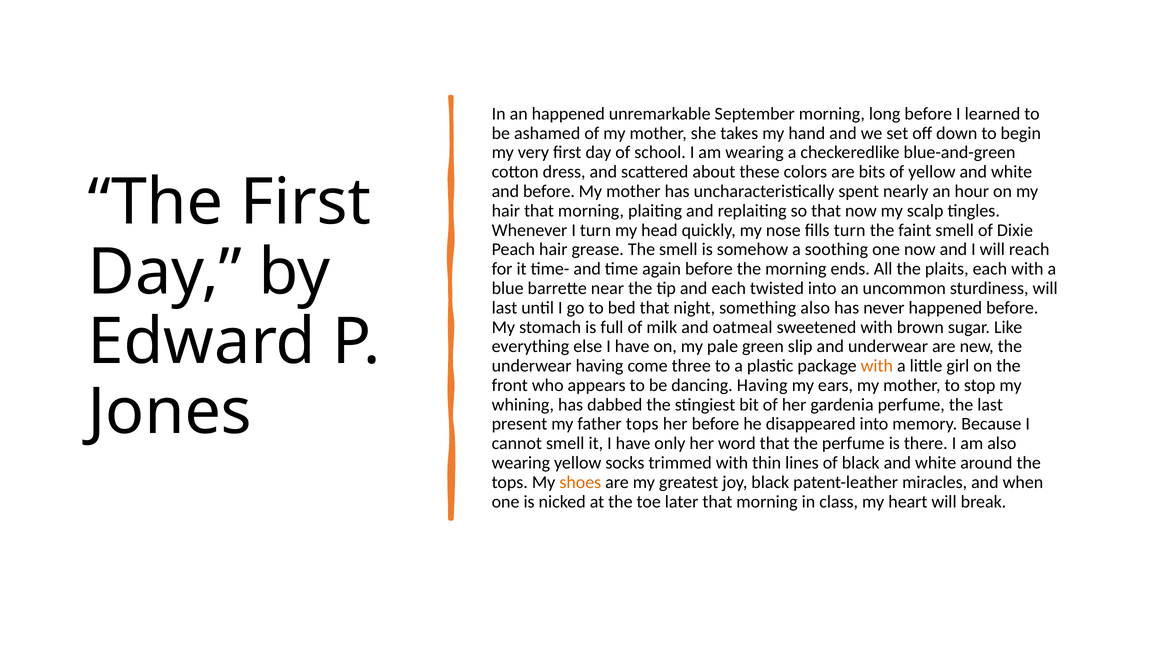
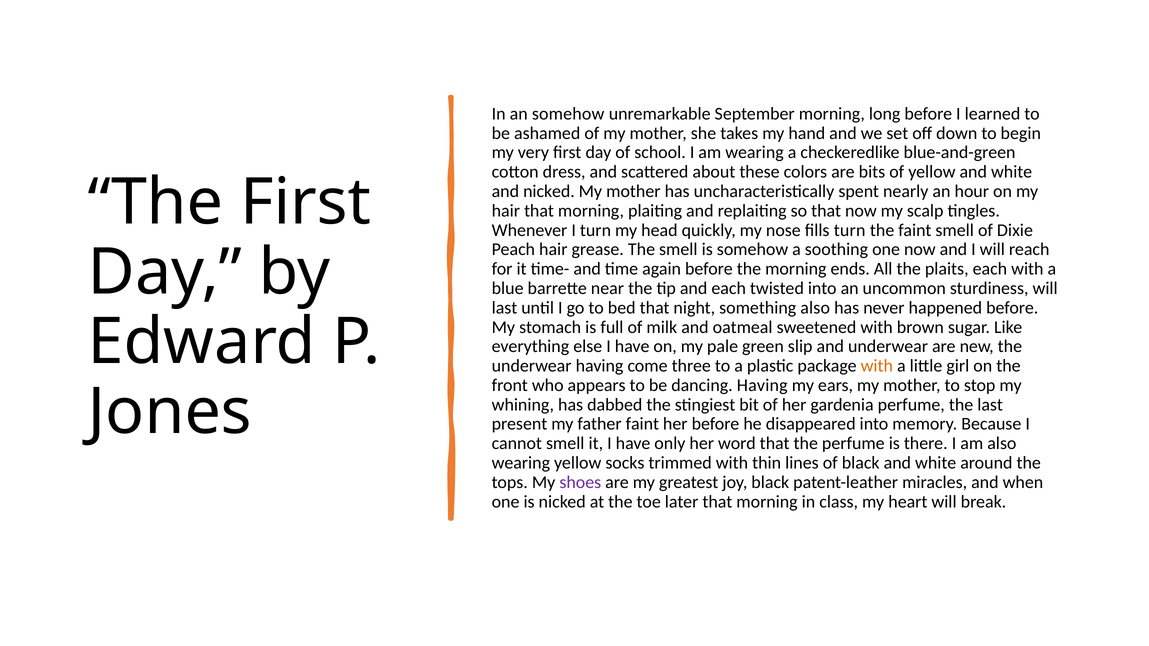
an happened: happened -> somehow
and before: before -> nicked
father tops: tops -> faint
shoes colour: orange -> purple
